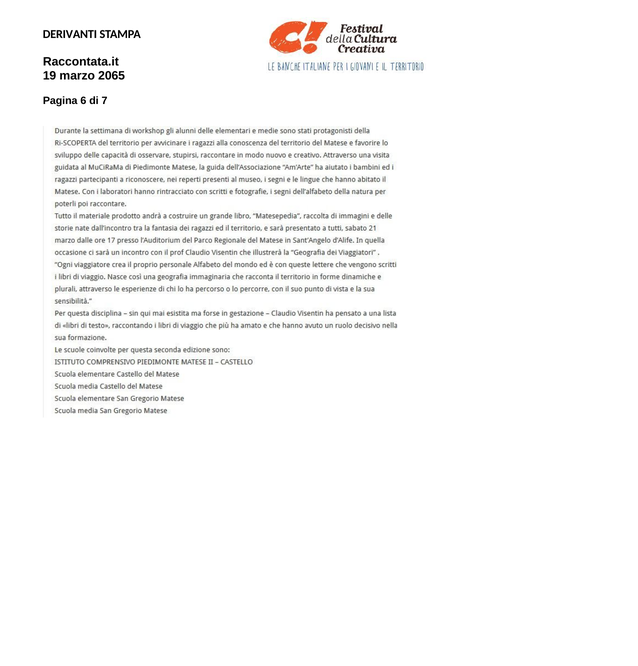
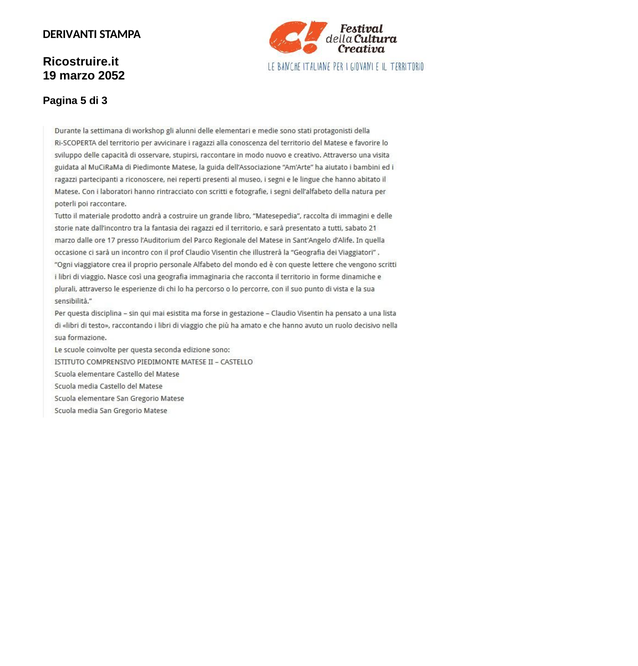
Raccontata.it: Raccontata.it -> Ricostruire.it
2065: 2065 -> 2052
6: 6 -> 5
7: 7 -> 3
